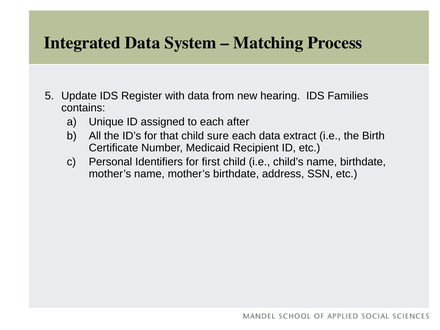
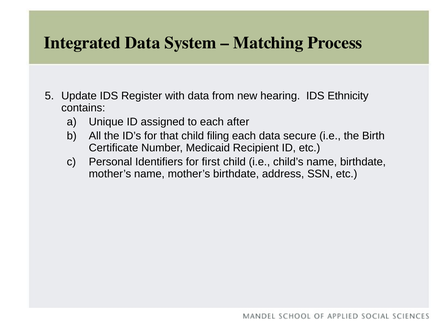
Families: Families -> Ethnicity
sure: sure -> filing
extract: extract -> secure
